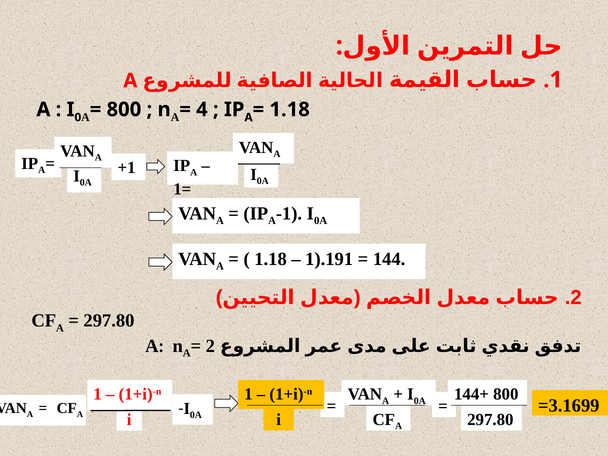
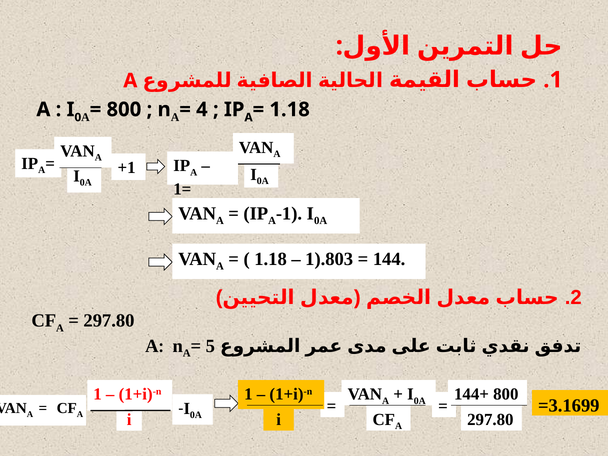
1).191: 1).191 -> 1).803
2 at (210, 346): 2 -> 5
